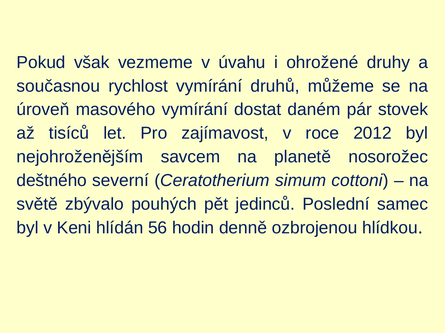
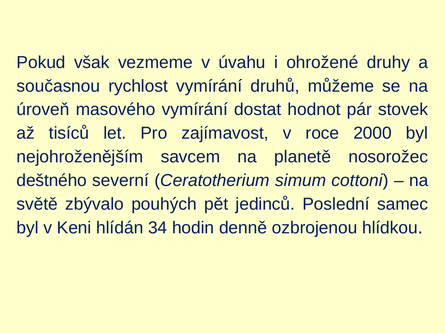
daném: daném -> hodnot
2012: 2012 -> 2000
56: 56 -> 34
